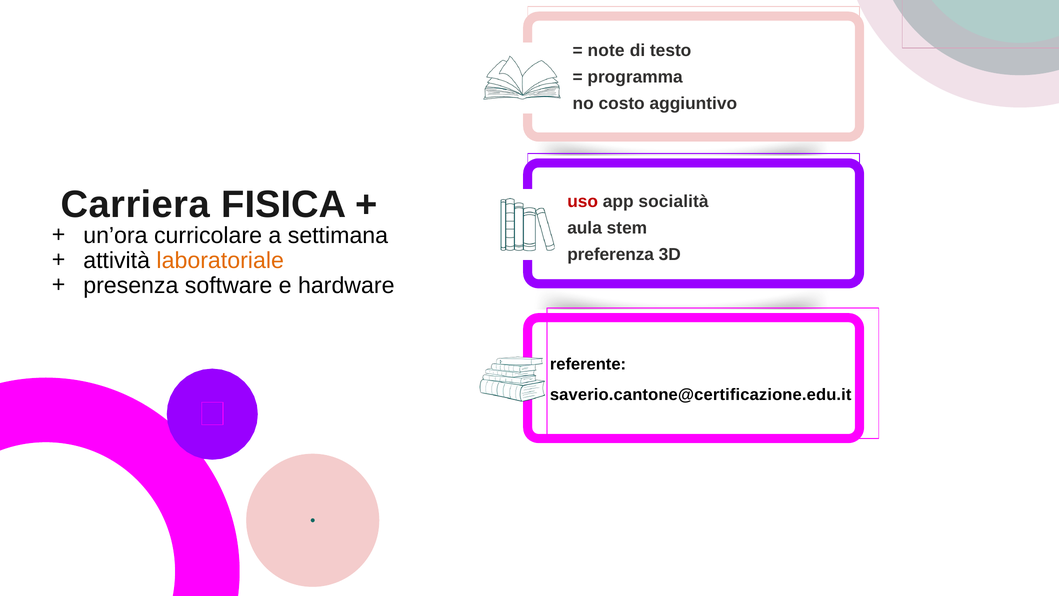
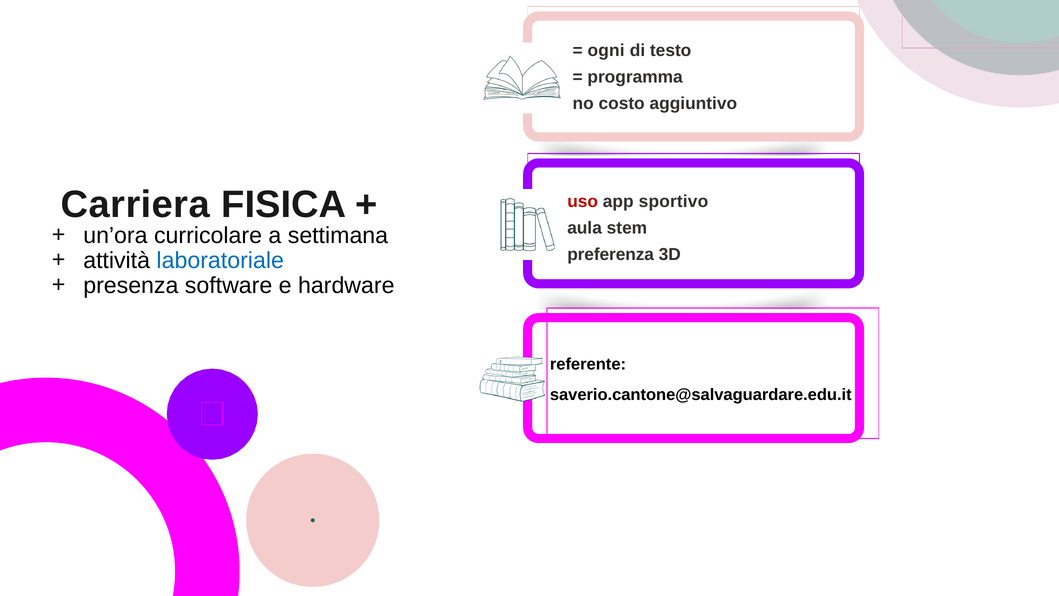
note: note -> ogni
socialità: socialità -> sportivo
laboratoriale colour: orange -> blue
saverio.cantone@certificazione.edu.it: saverio.cantone@certificazione.edu.it -> saverio.cantone@salvaguardare.edu.it
